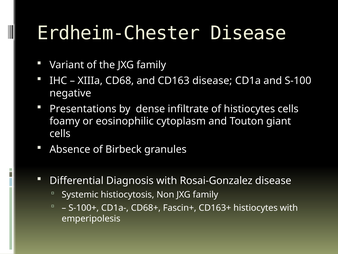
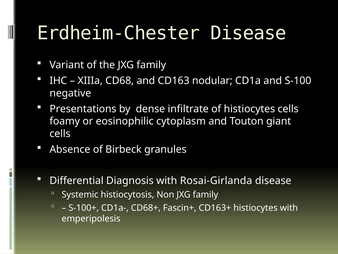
CD163 disease: disease -> nodular
Rosai-Gonzalez: Rosai-Gonzalez -> Rosai-Girlanda
